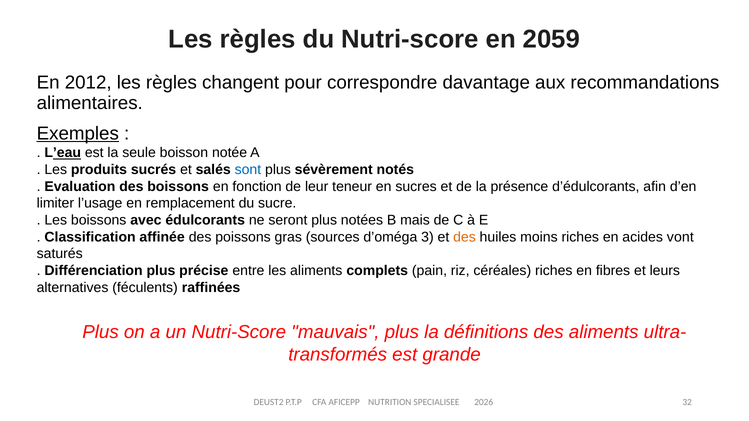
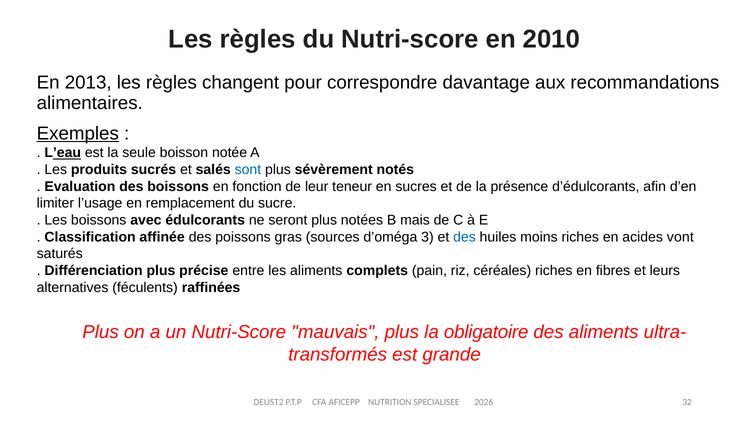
2059: 2059 -> 2010
2012: 2012 -> 2013
des at (464, 237) colour: orange -> blue
définitions: définitions -> obligatoire
